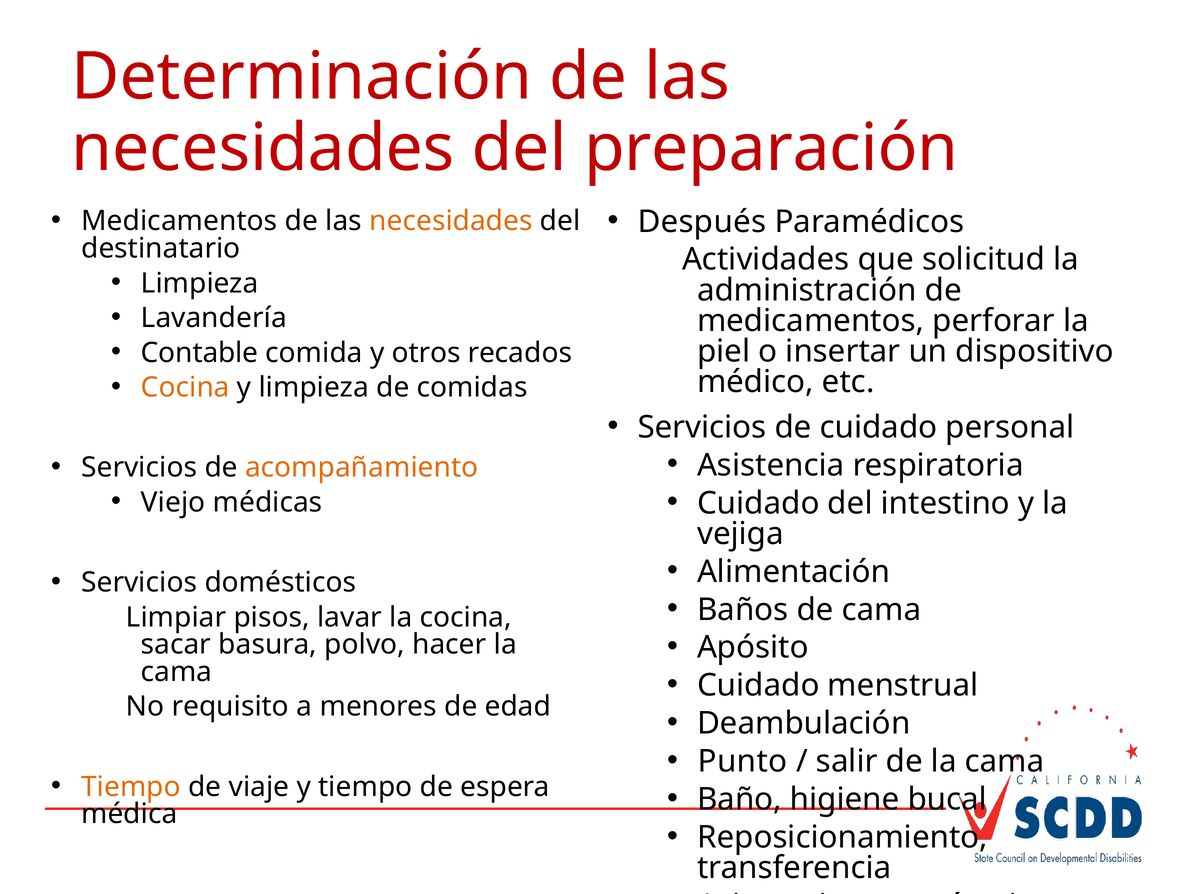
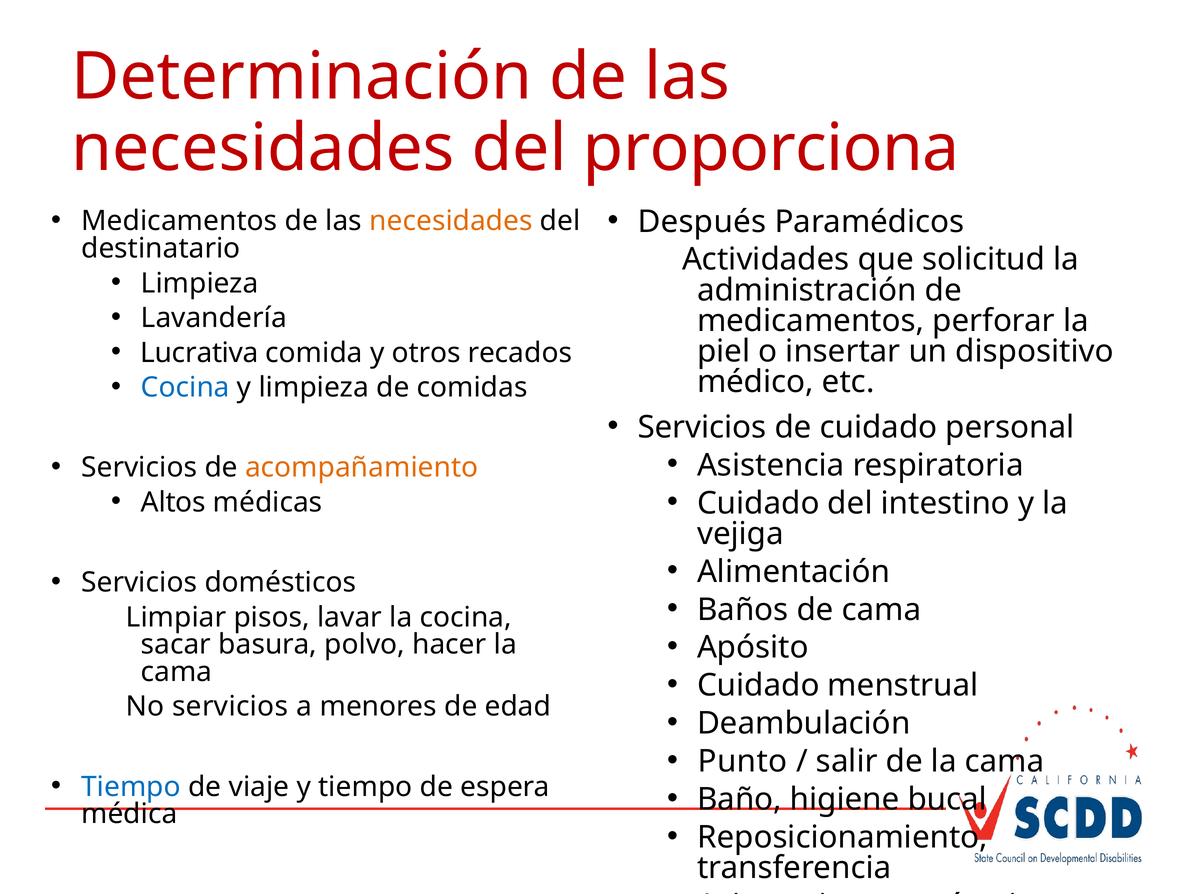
preparación: preparación -> proporciona
Contable: Contable -> Lucrativa
Cocina at (185, 388) colour: orange -> blue
Viejo: Viejo -> Altos
No requisito: requisito -> servicios
Tiempo at (131, 787) colour: orange -> blue
